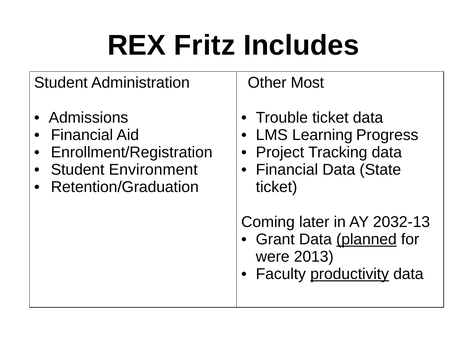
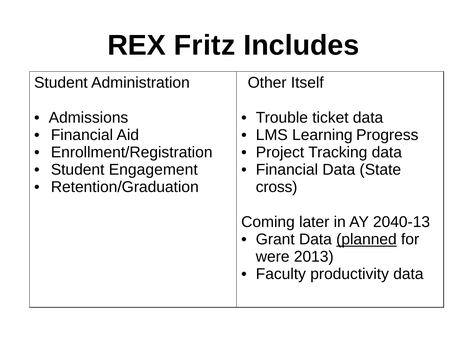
Most: Most -> Itself
Environment: Environment -> Engagement
ticket at (277, 187): ticket -> cross
2032-13: 2032-13 -> 2040-13
productivity underline: present -> none
